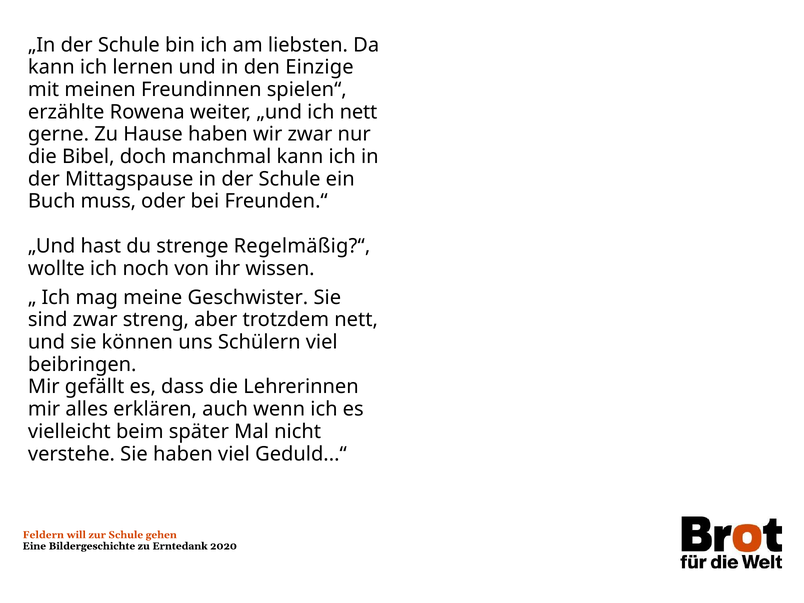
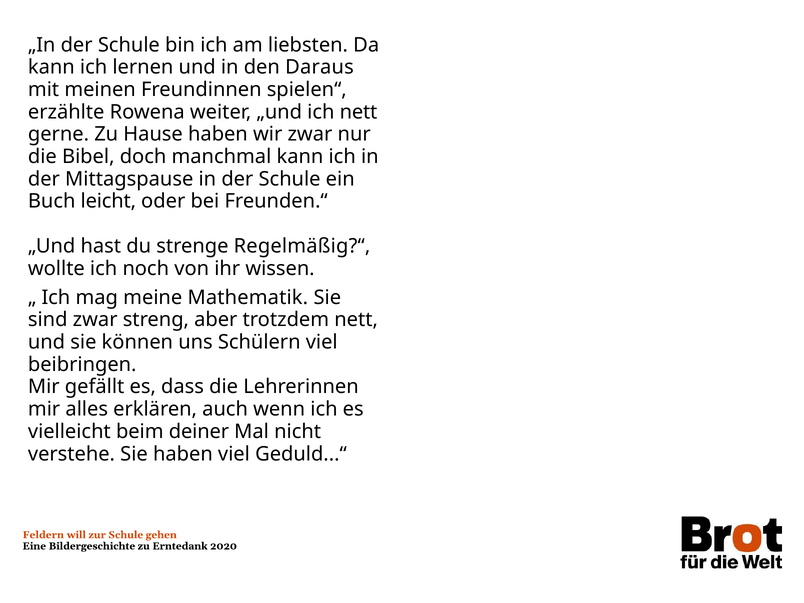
Einzige: Einzige -> Daraus
muss: muss -> leicht
Geschwister: Geschwister -> Mathematik
später: später -> deiner
